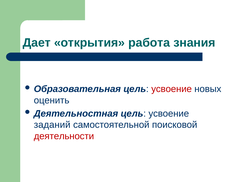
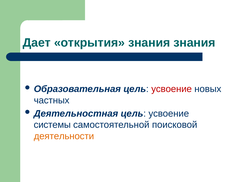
открытия работа: работа -> знания
оценить: оценить -> частных
заданий: заданий -> системы
деятельности colour: red -> orange
